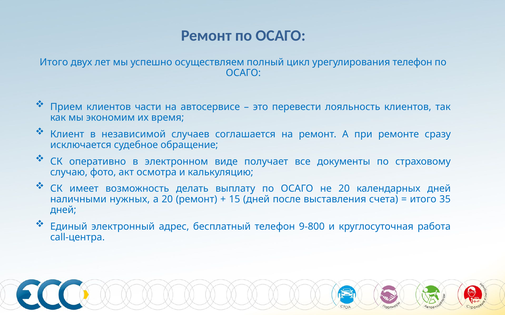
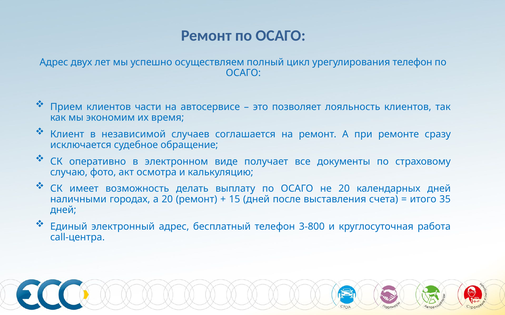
Итого at (54, 62): Итого -> Адрес
перевести: перевести -> позволяет
нужных: нужных -> городах
9-800: 9-800 -> 3-800
